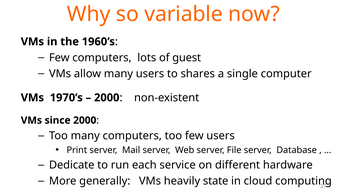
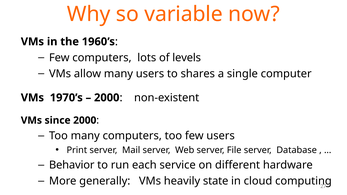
guest: guest -> levels
Dedicate: Dedicate -> Behavior
